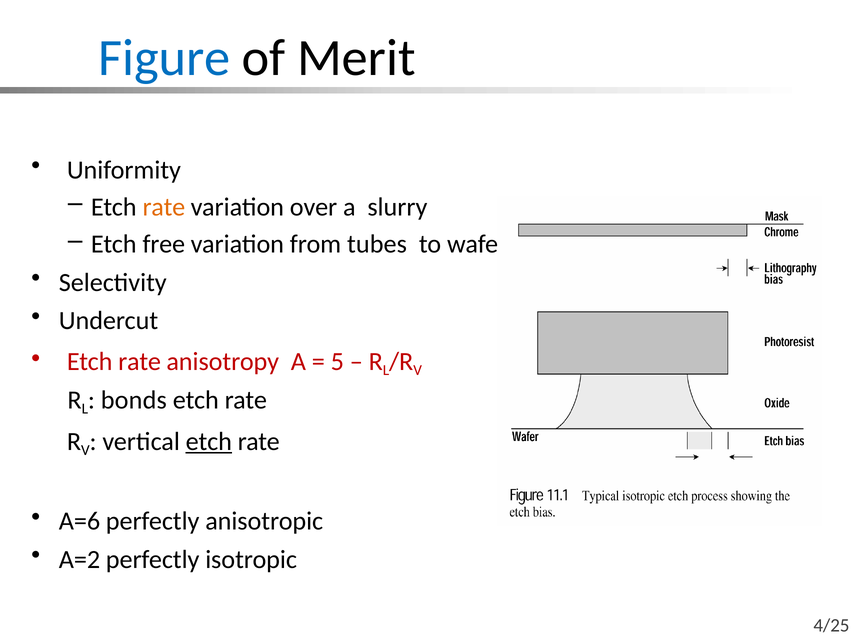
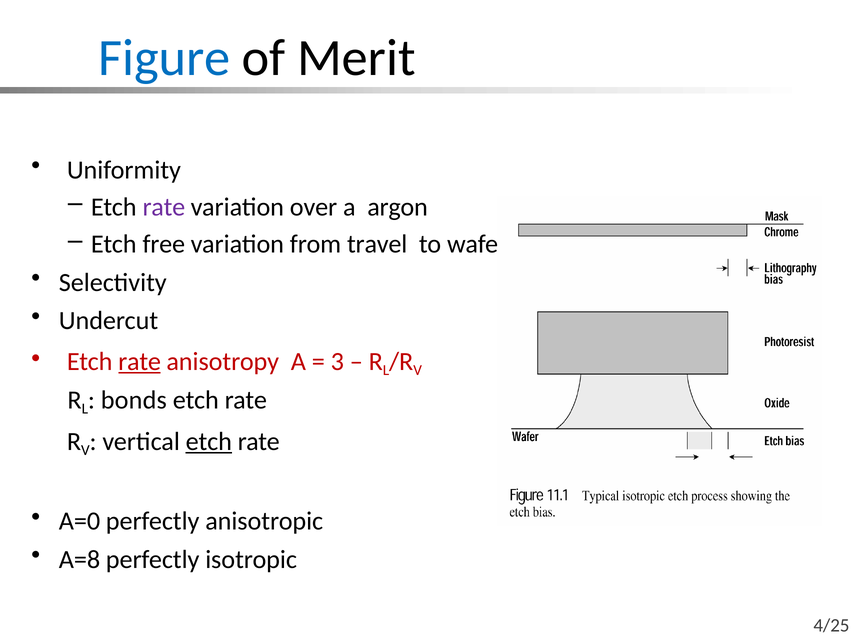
rate at (164, 207) colour: orange -> purple
slurry: slurry -> argon
tubes: tubes -> travel
rate at (140, 362) underline: none -> present
5: 5 -> 3
A=6: A=6 -> A=0
A=2: A=2 -> A=8
